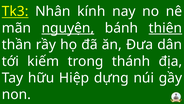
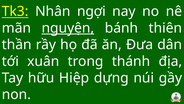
kính: kính -> ngợi
thiên underline: present -> none
kiếm: kiếm -> xuân
